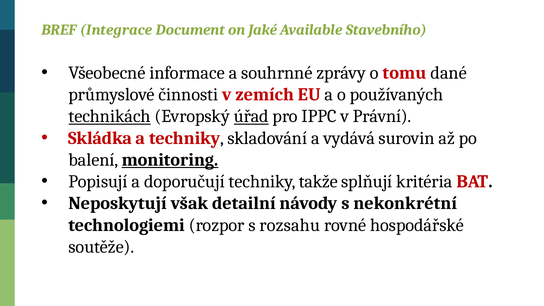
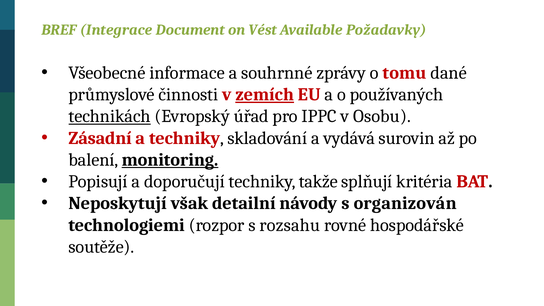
Jaké: Jaké -> Vést
Stavebního: Stavebního -> Požadavky
zemích underline: none -> present
úřad underline: present -> none
Právní: Právní -> Osobu
Skládka: Skládka -> Zásadní
nekonkrétní: nekonkrétní -> organizován
